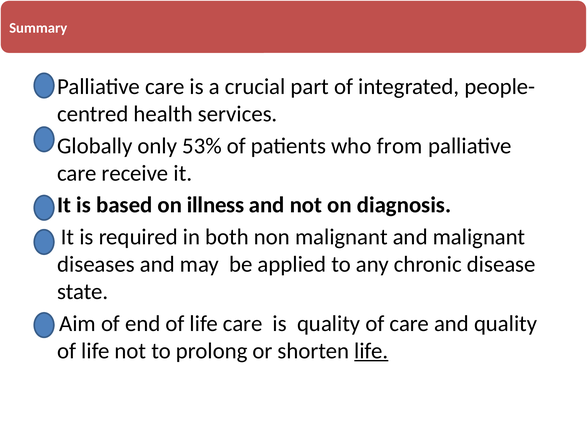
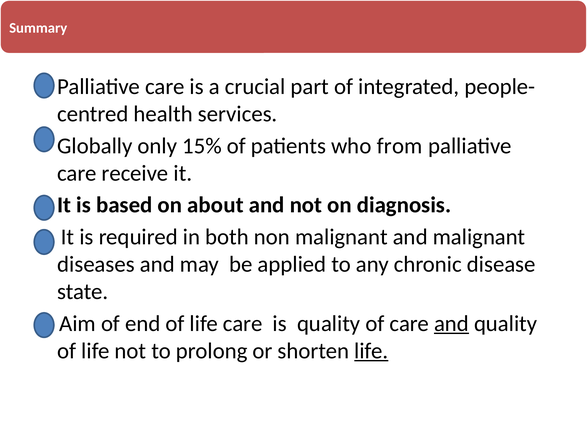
53%: 53% -> 15%
illness: illness -> about
and at (451, 324) underline: none -> present
